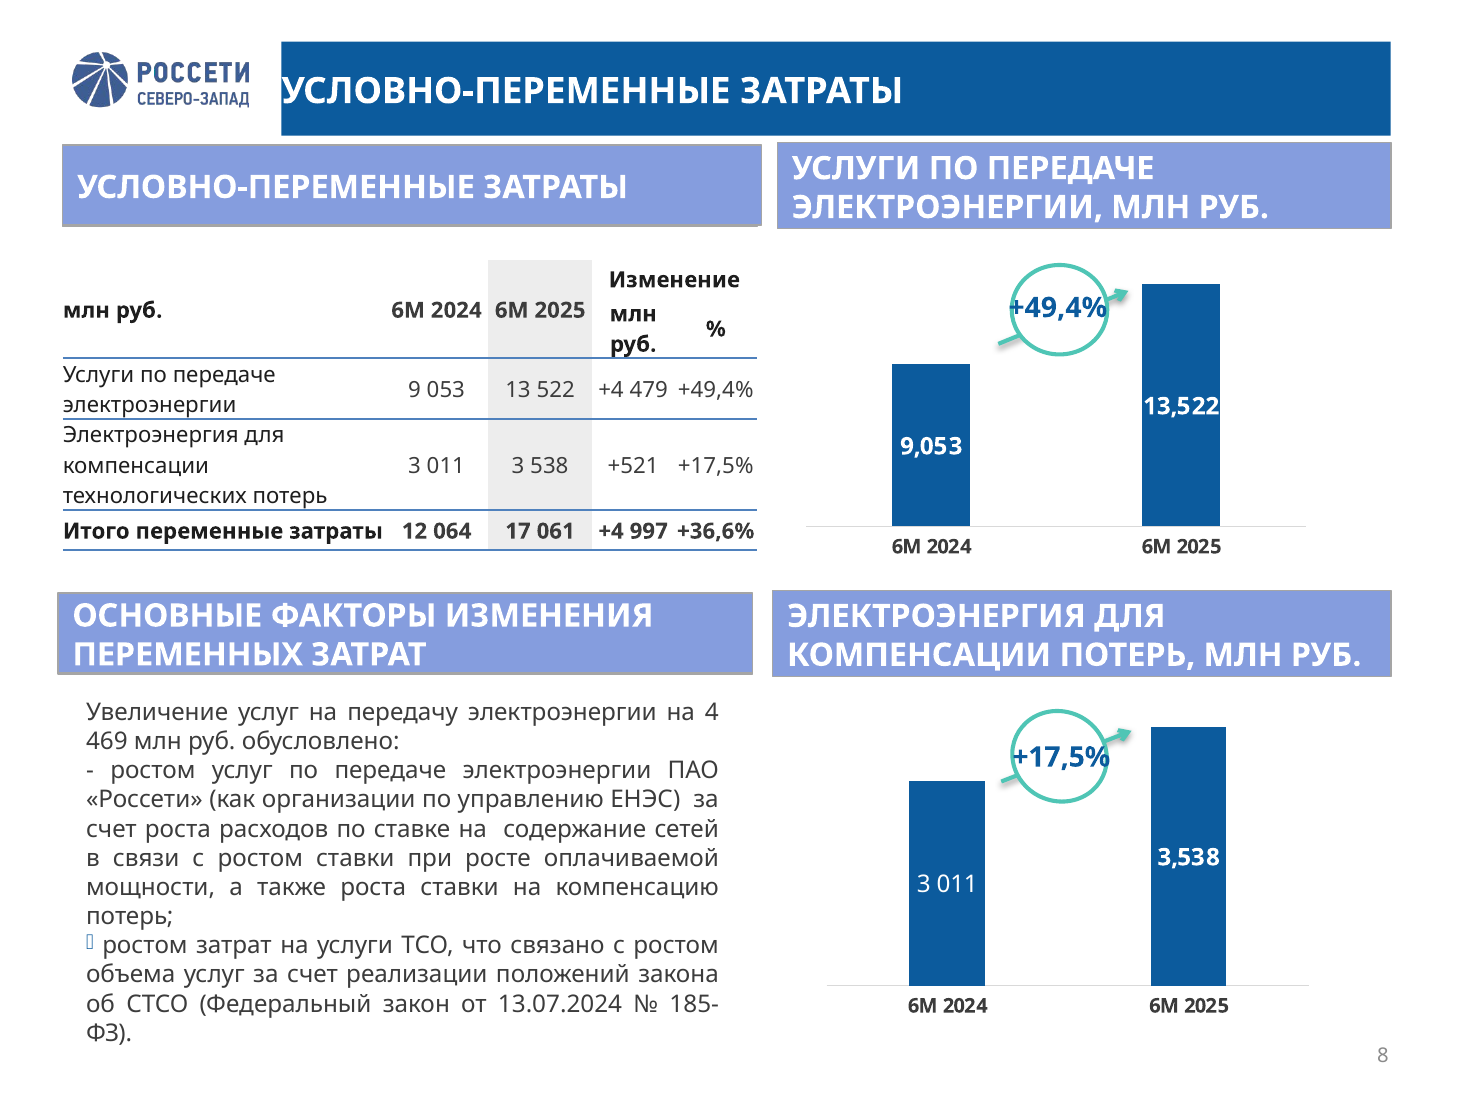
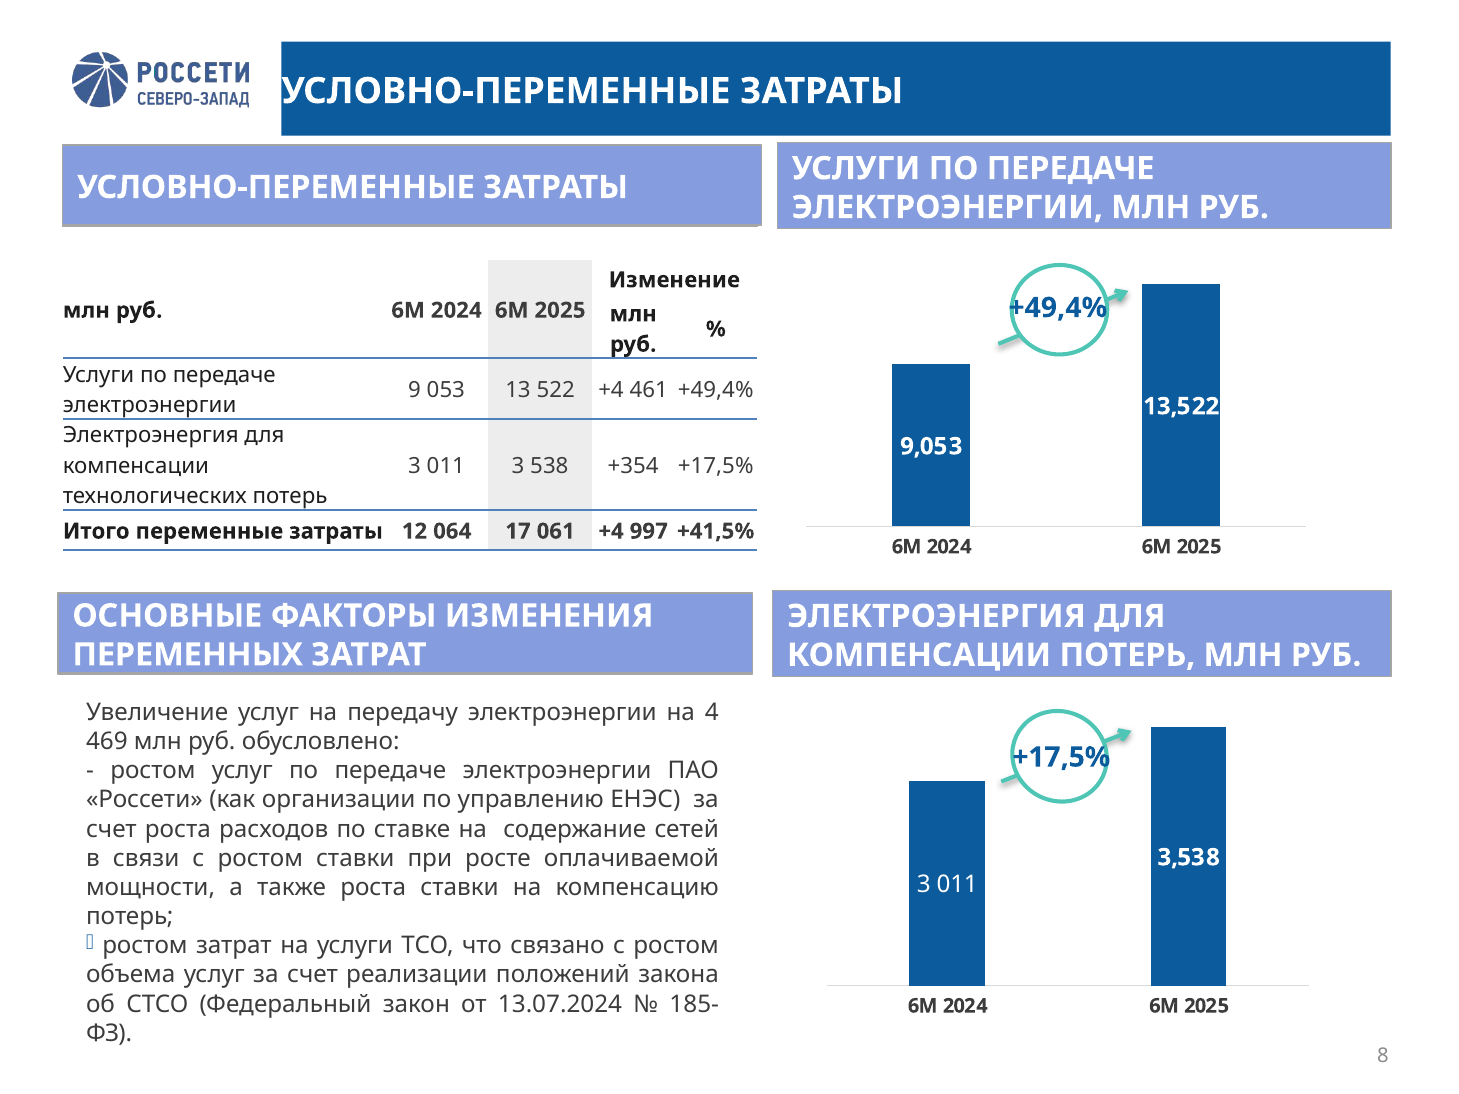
479: 479 -> 461
+521: +521 -> +354
+36,6%: +36,6% -> +41,5%
